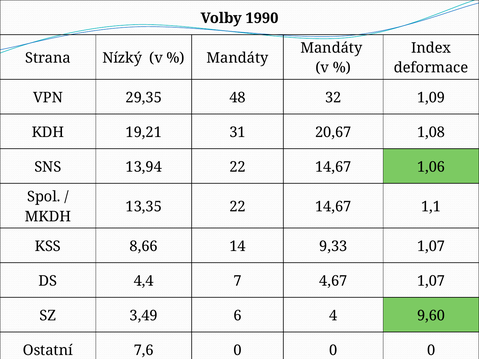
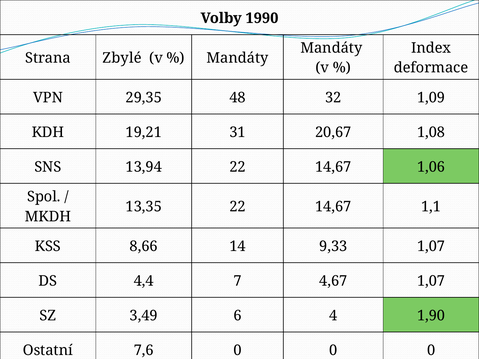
Nízký: Nízký -> Zbylé
9,60: 9,60 -> 1,90
